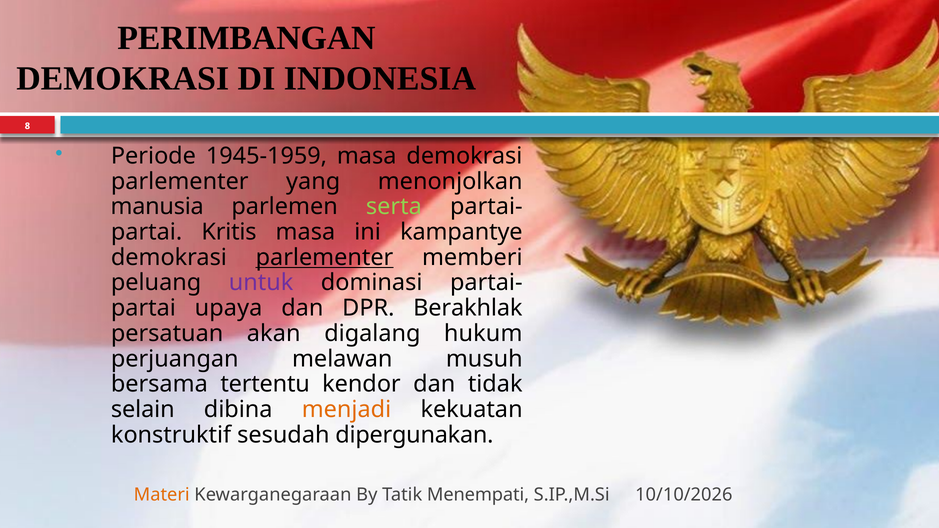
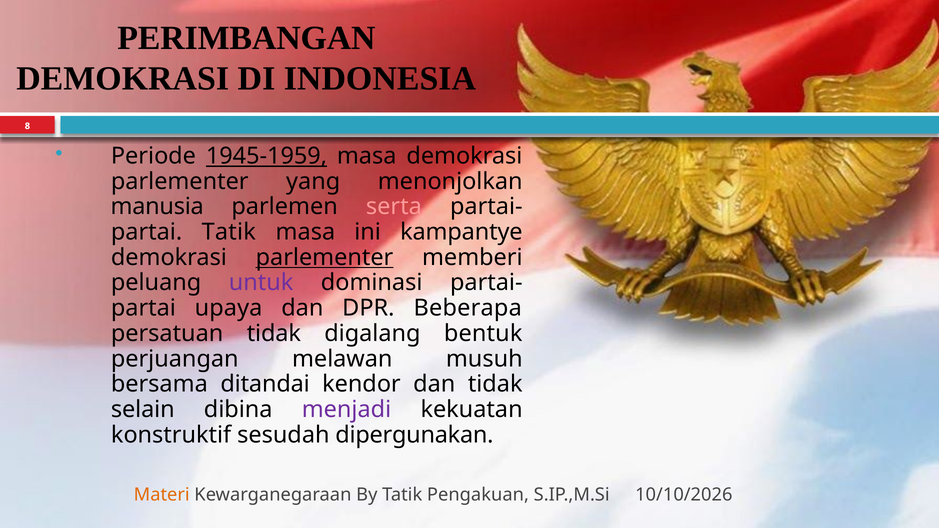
1945-1959 underline: none -> present
serta colour: light green -> pink
Kritis at (229, 232): Kritis -> Tatik
Berakhlak: Berakhlak -> Beberapa
persatuan akan: akan -> tidak
hukum: hukum -> bentuk
tertentu: tertentu -> ditandai
menjadi colour: orange -> purple
Menempati: Menempati -> Pengakuan
